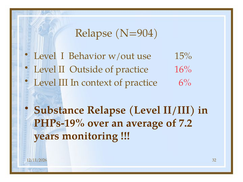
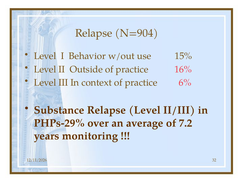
PHPs-19%: PHPs-19% -> PHPs-29%
